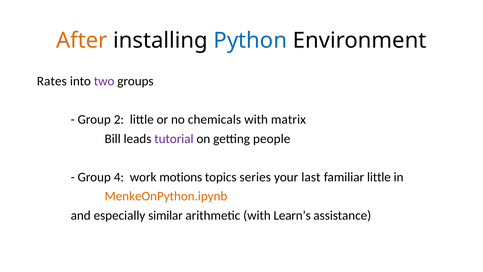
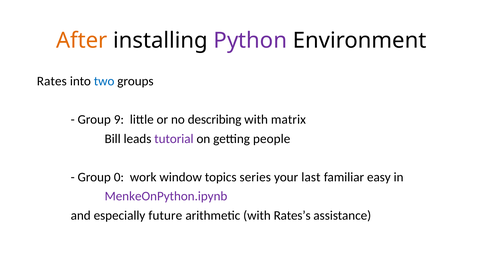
Python colour: blue -> purple
two colour: purple -> blue
2: 2 -> 9
chemicals: chemicals -> describing
4: 4 -> 0
motions: motions -> window
familiar little: little -> easy
MenkeOnPython.ipynb colour: orange -> purple
similar: similar -> future
Learn’s: Learn’s -> Rates’s
